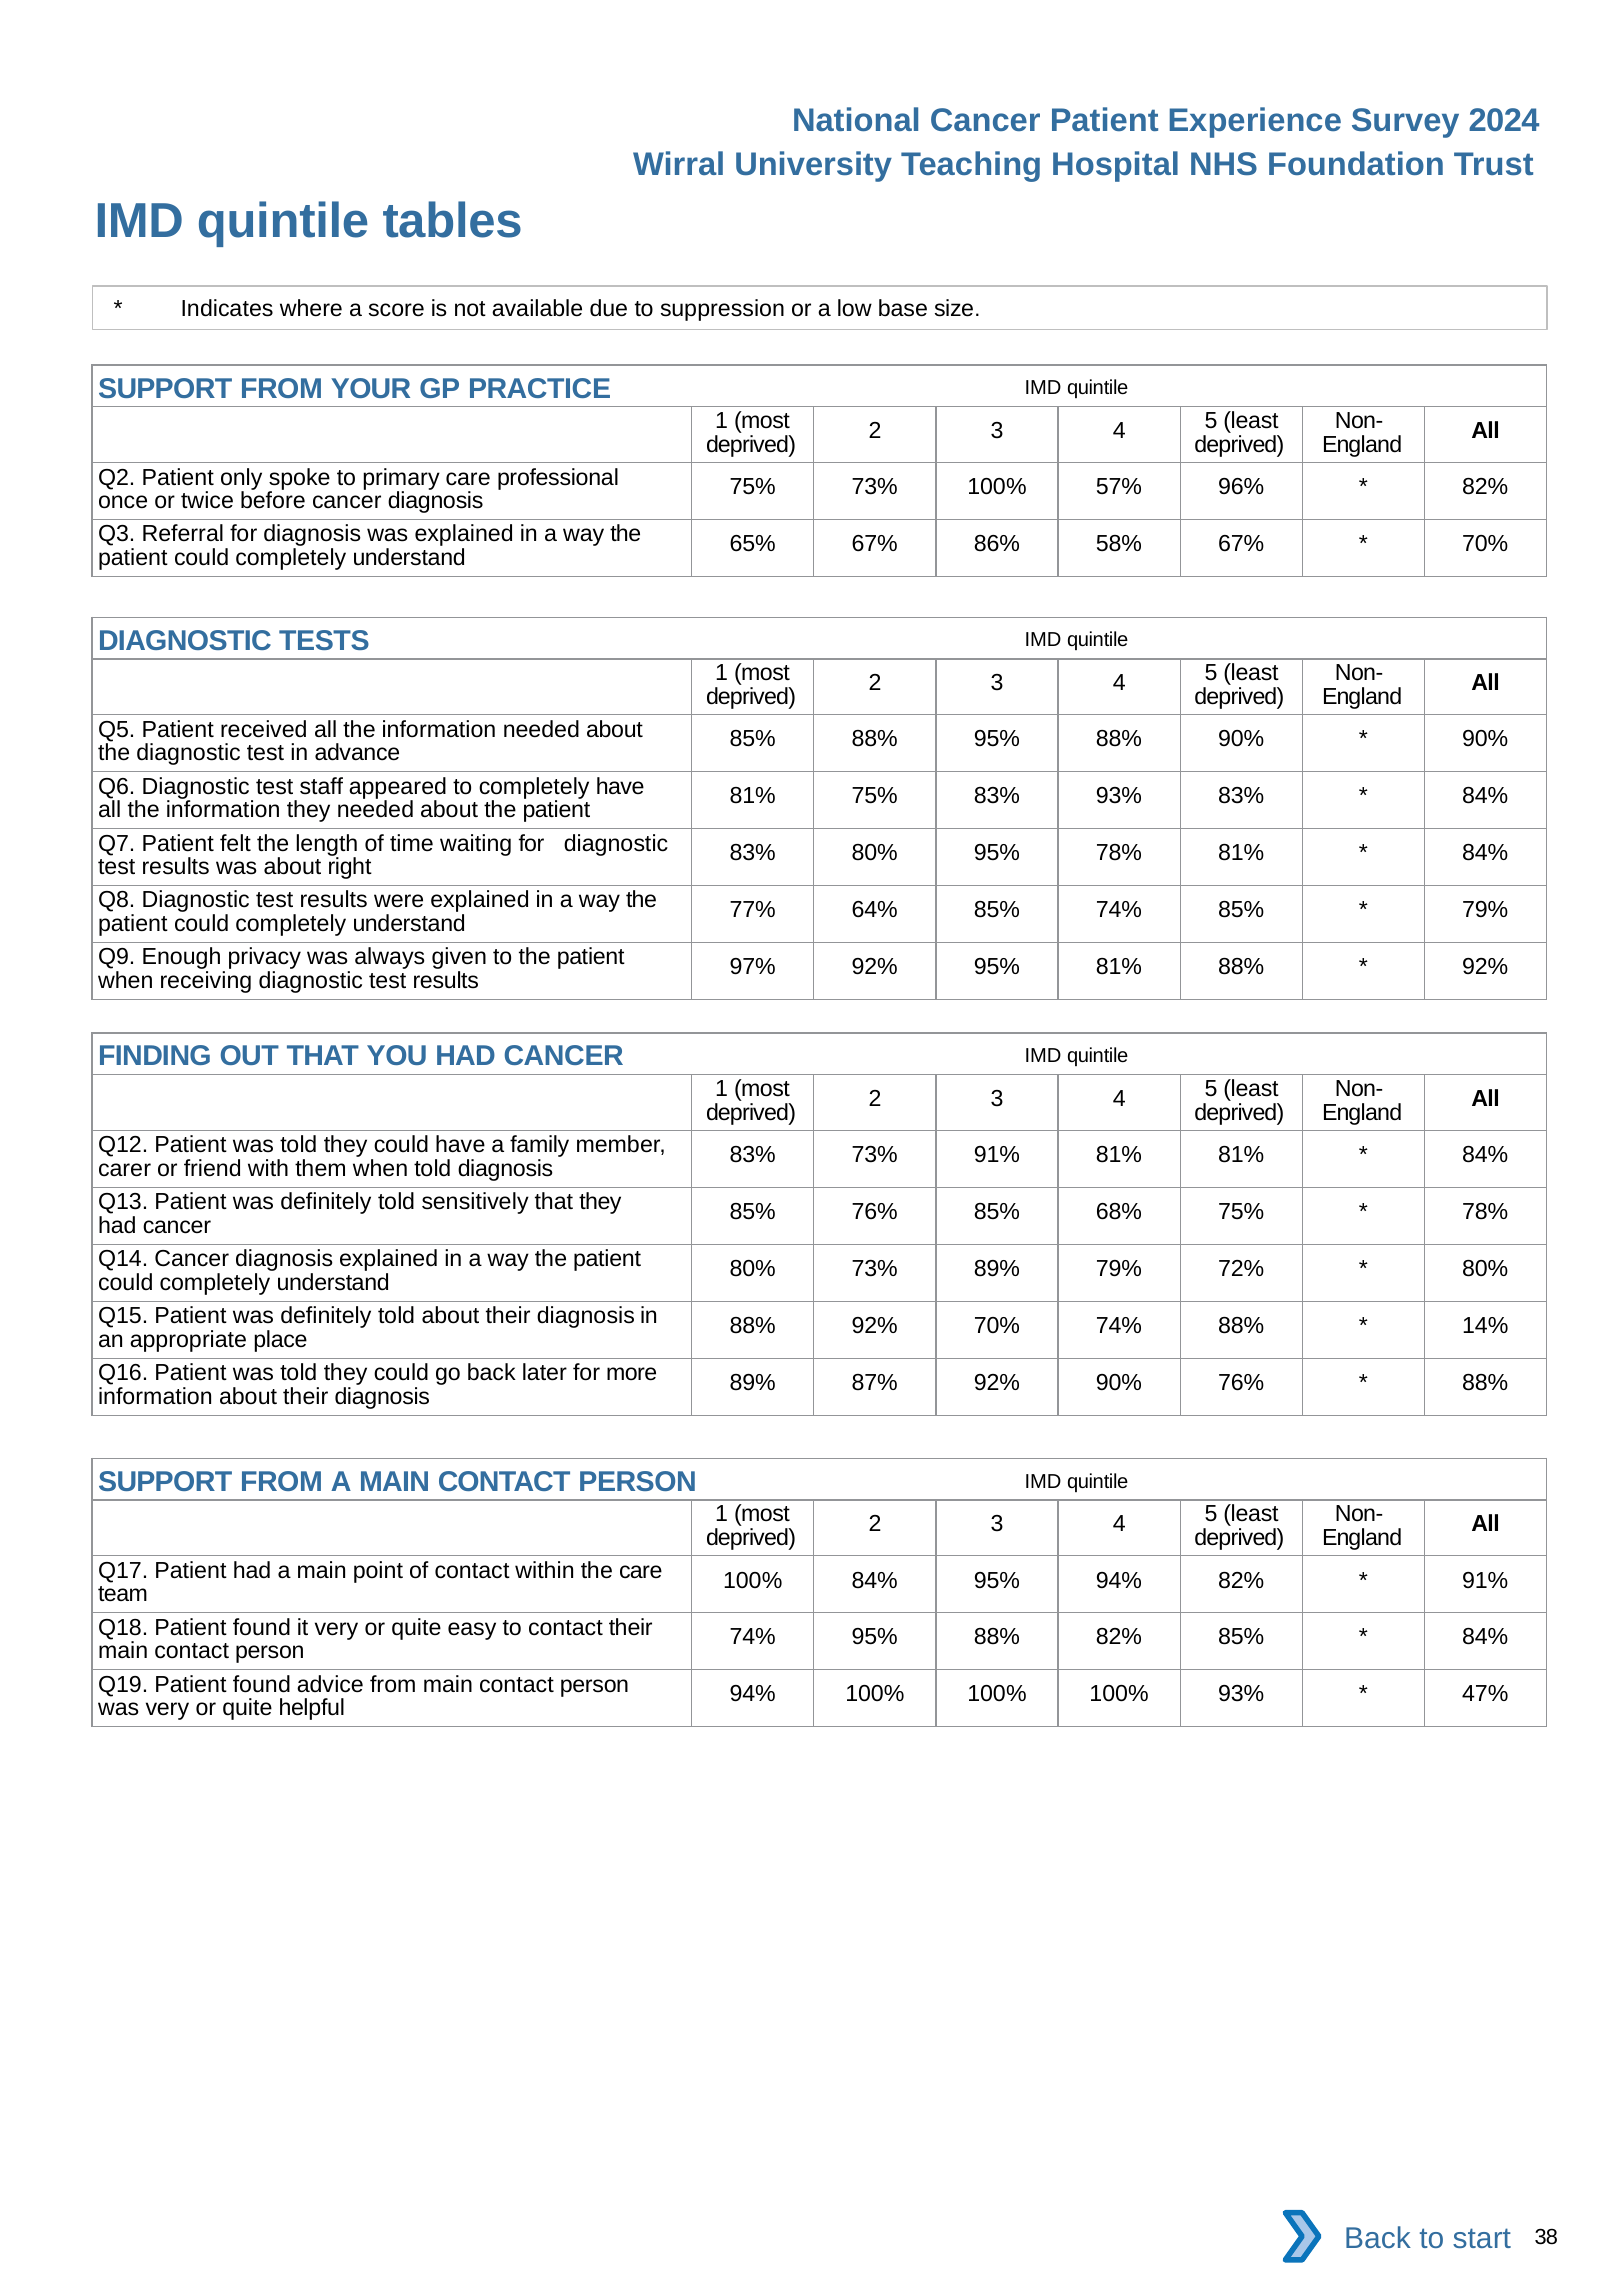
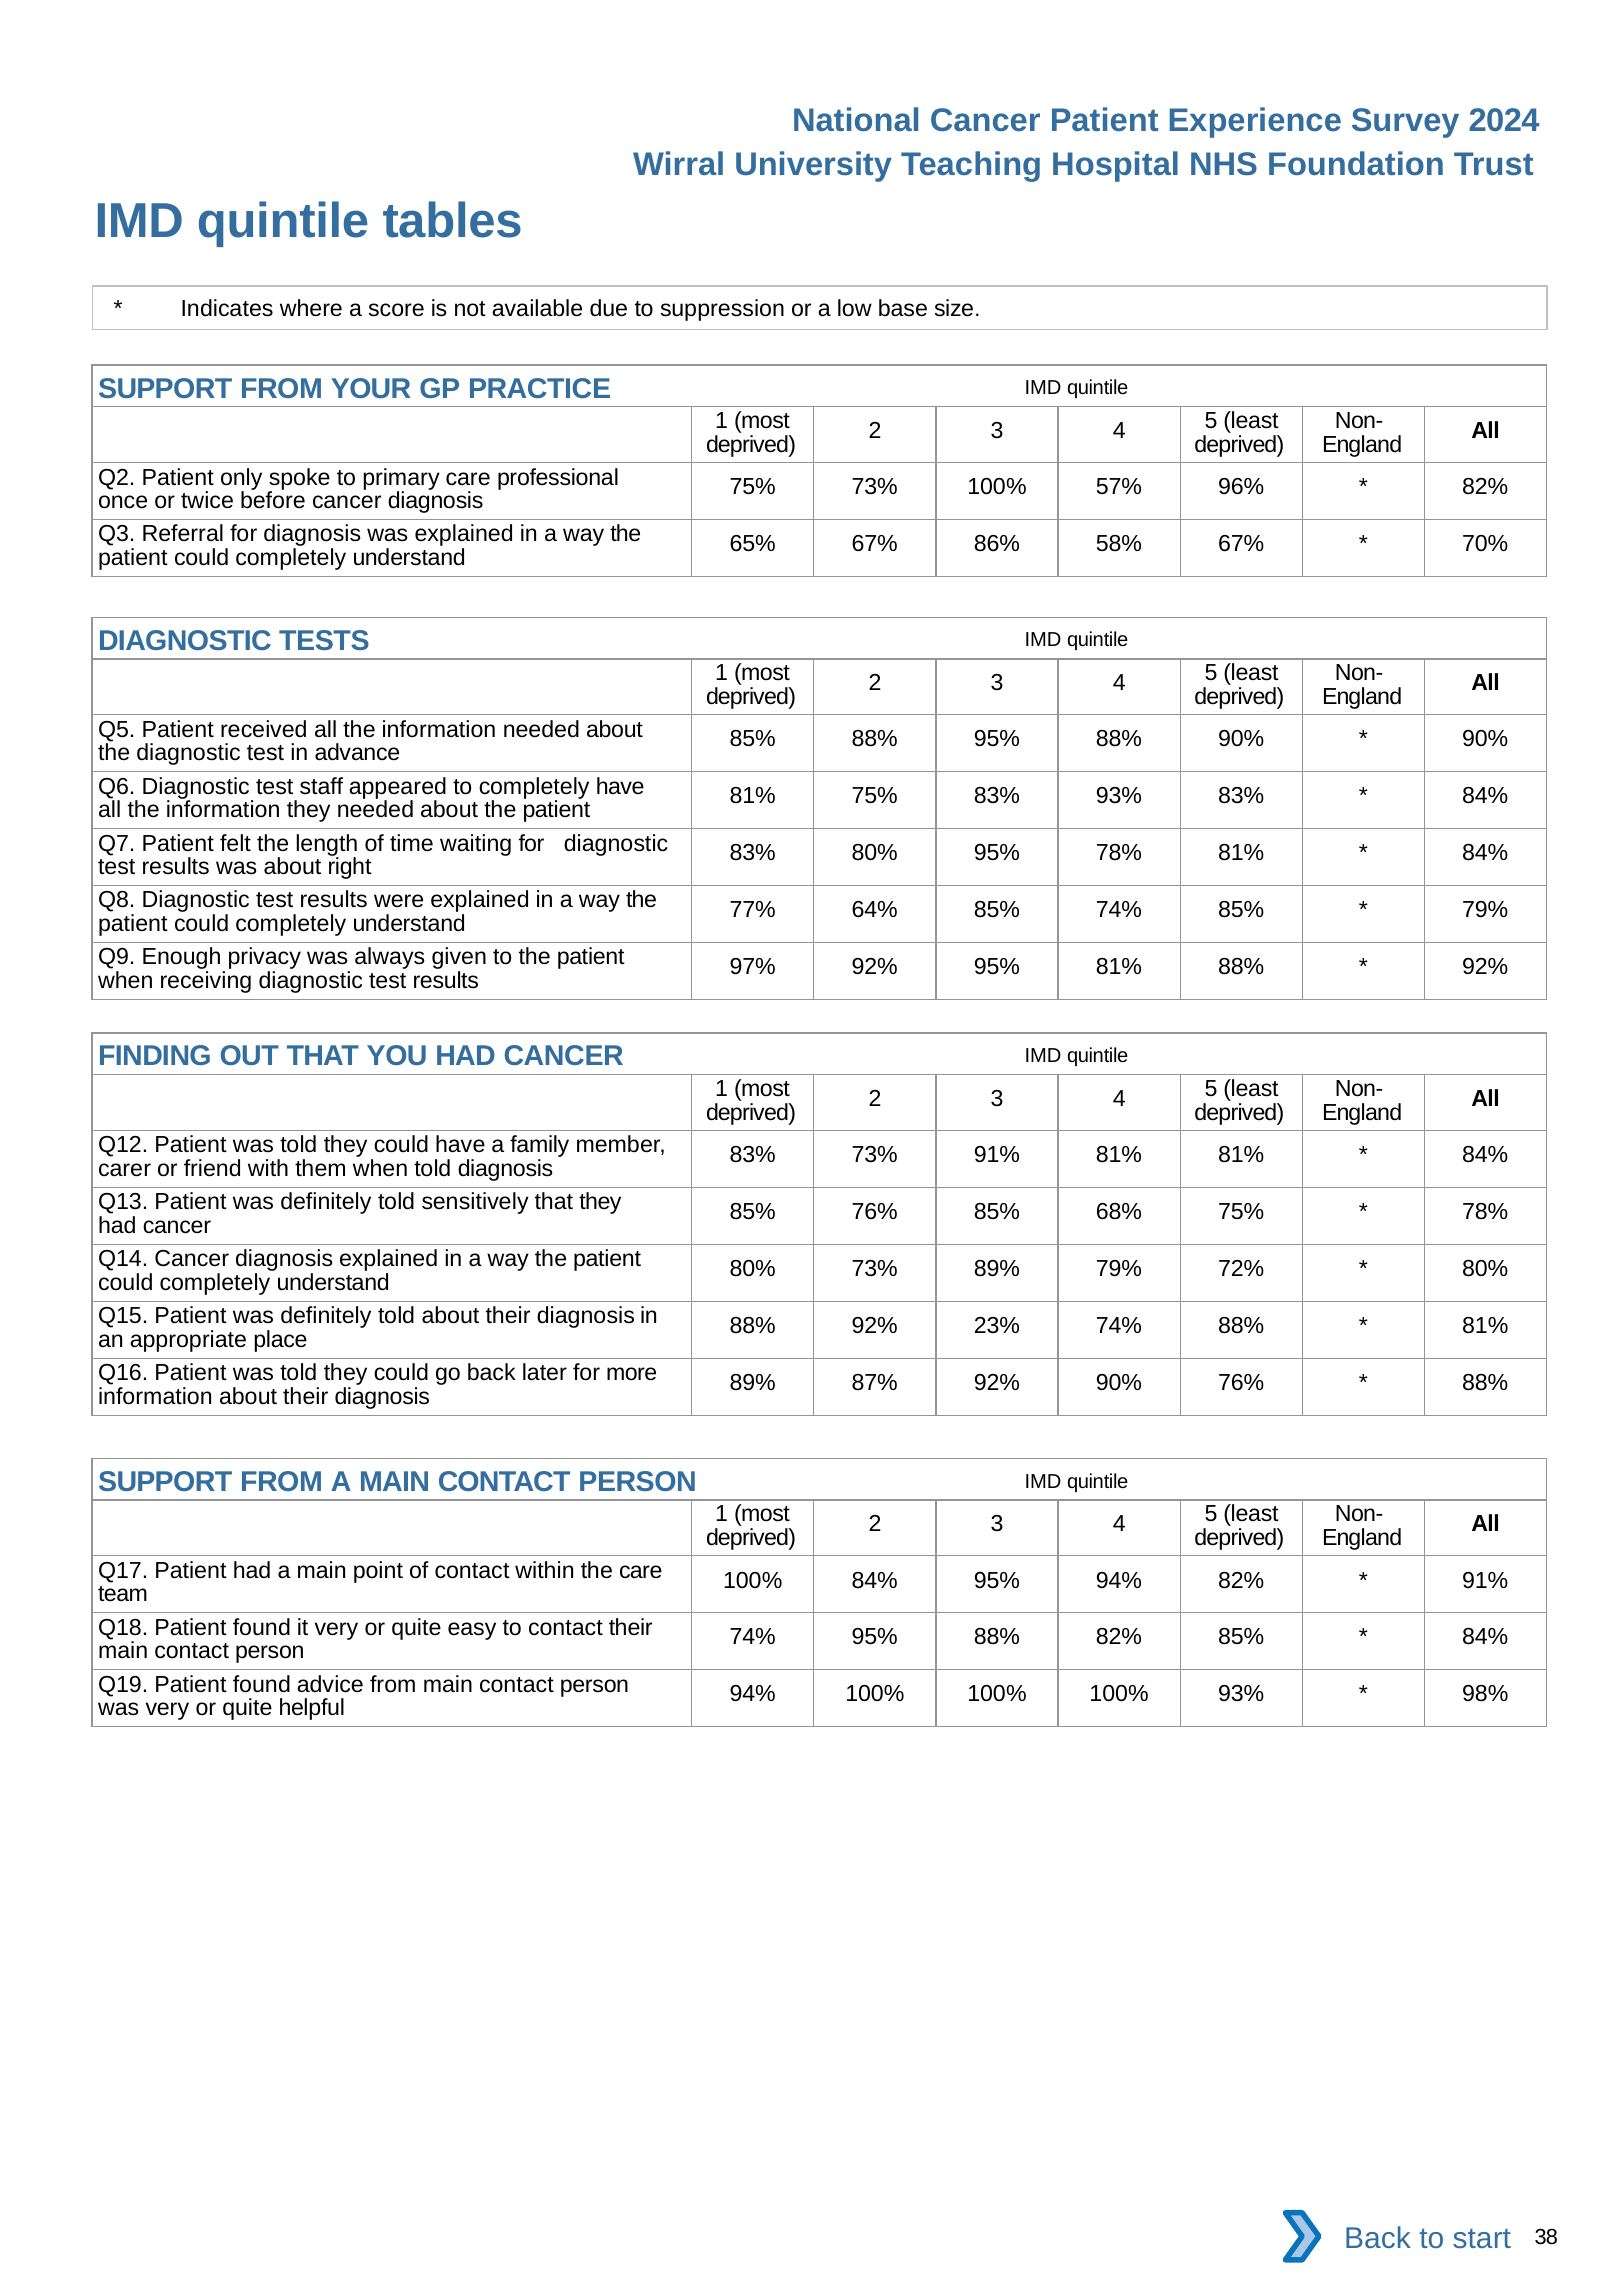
92% 70%: 70% -> 23%
14% at (1485, 1326): 14% -> 81%
47%: 47% -> 98%
